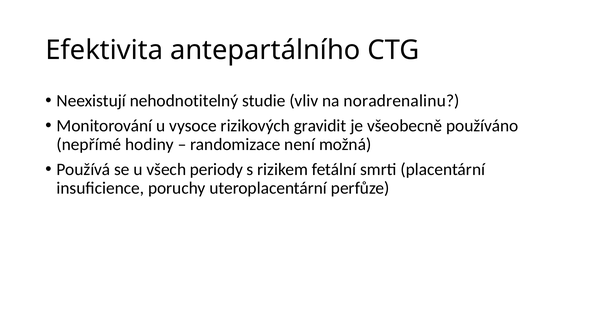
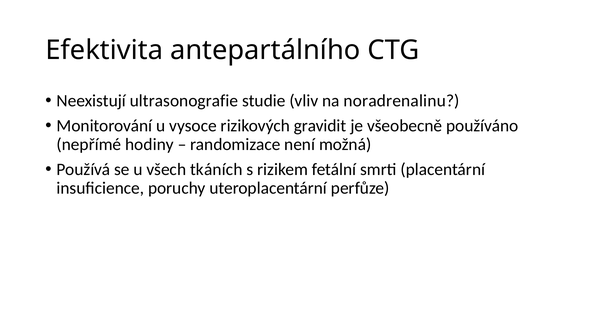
nehodnotitelný: nehodnotitelný -> ultrasonografie
periody: periody -> tkáních
